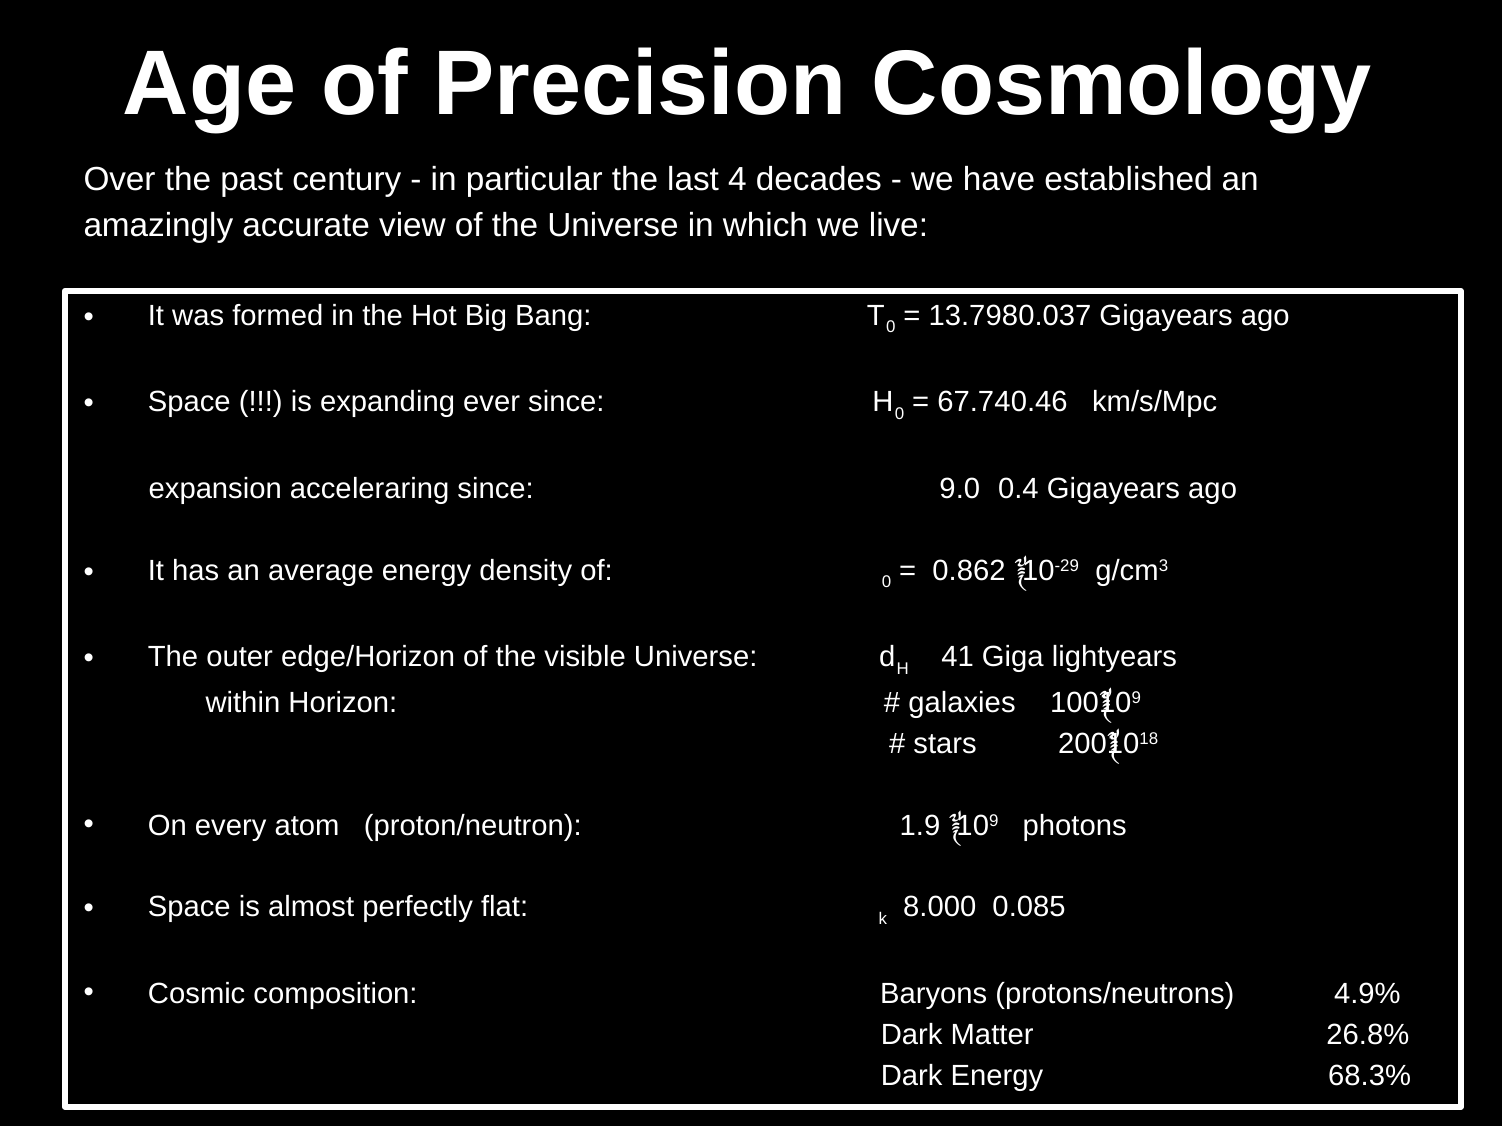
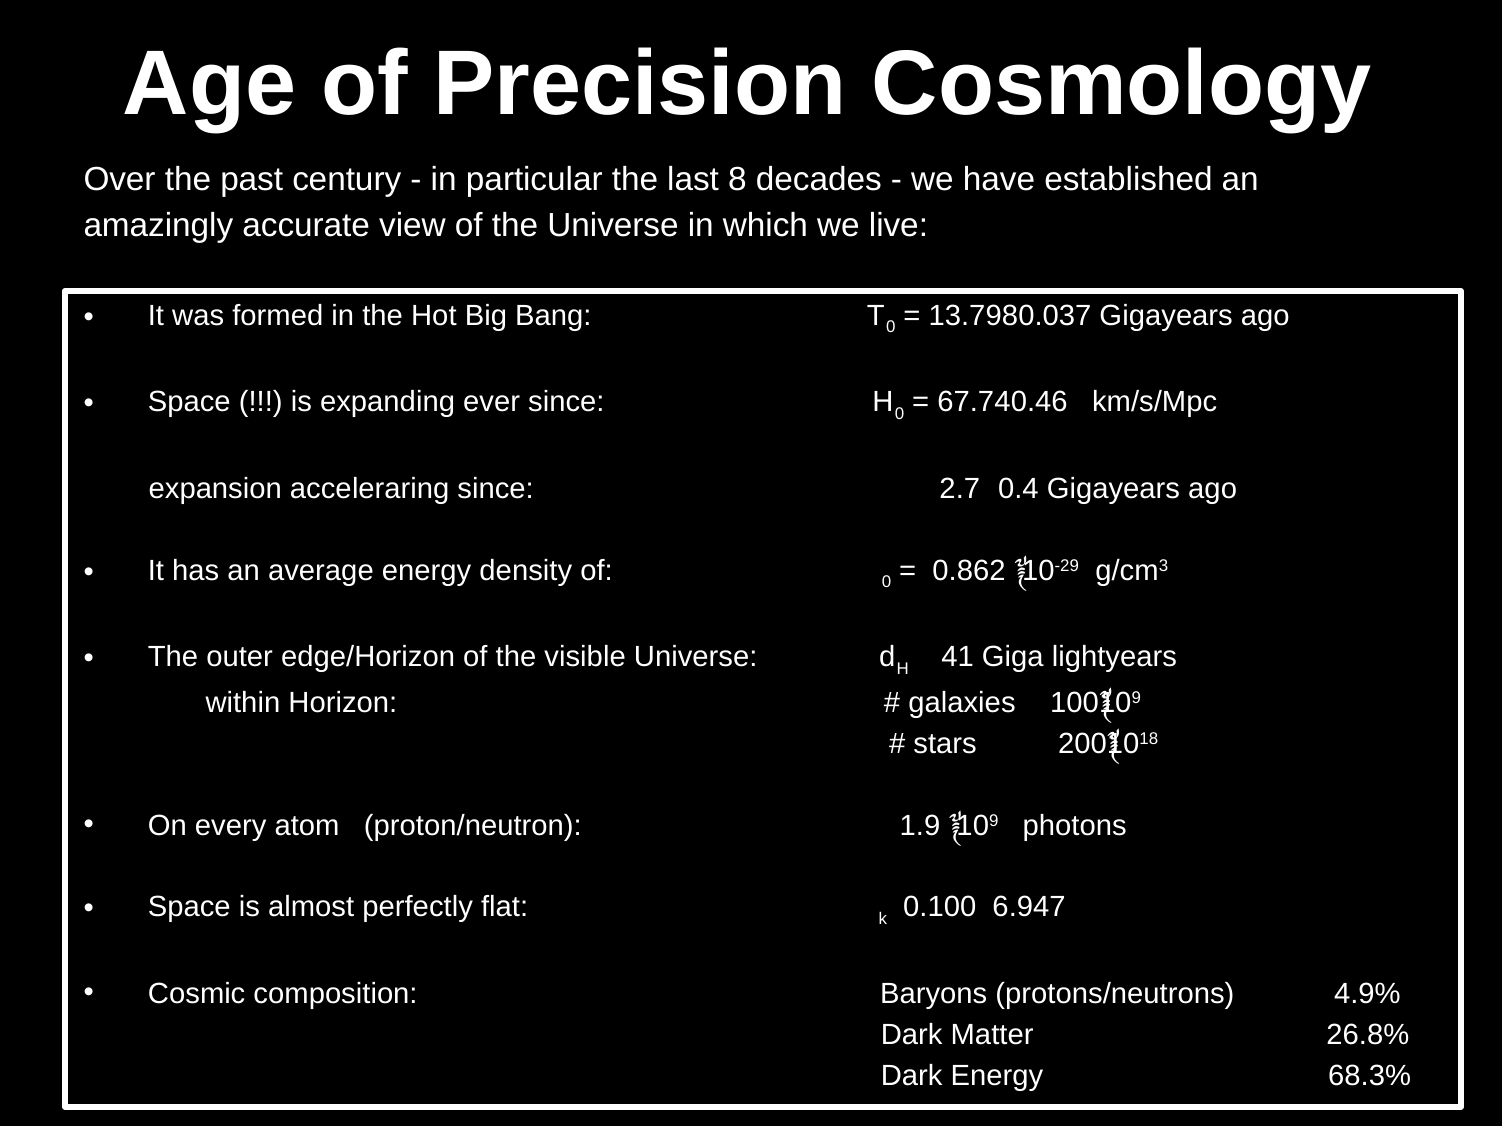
4: 4 -> 8
9.0: 9.0 -> 2.7
8.000: 8.000 -> 0.100
0.085: 0.085 -> 6.947
